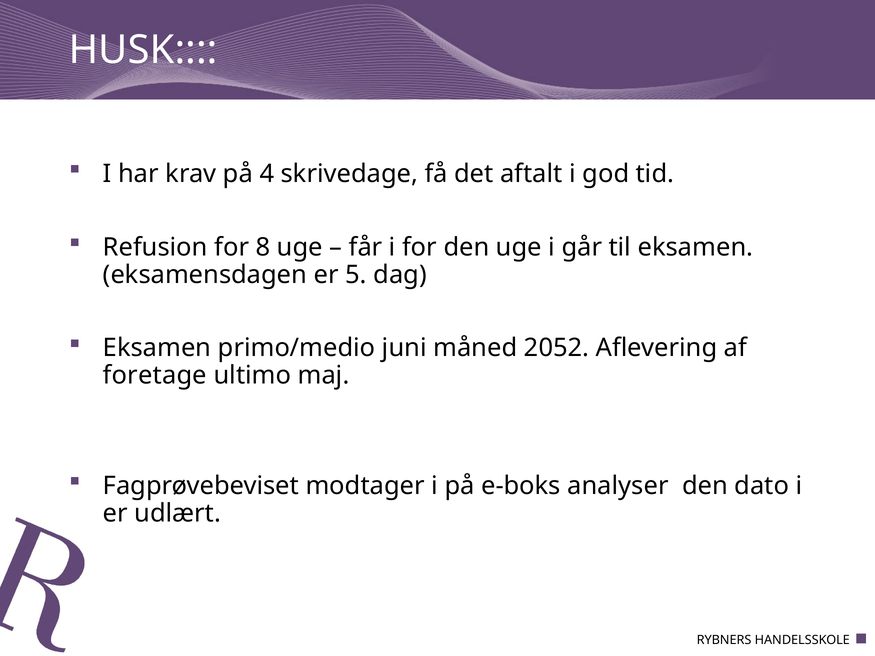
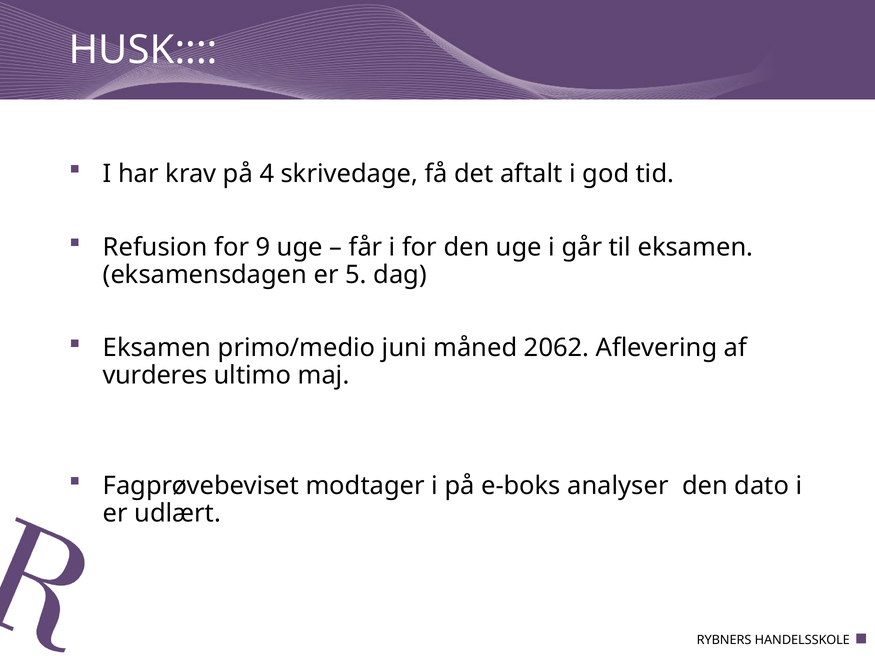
8: 8 -> 9
2052: 2052 -> 2062
foretage: foretage -> vurderes
